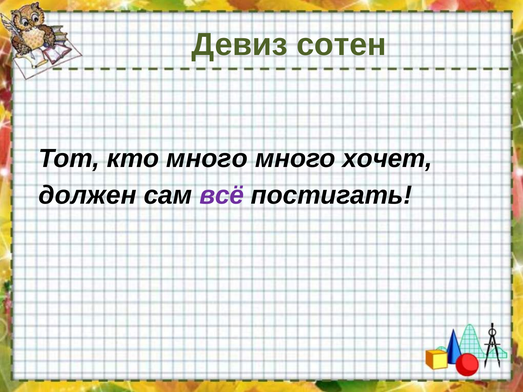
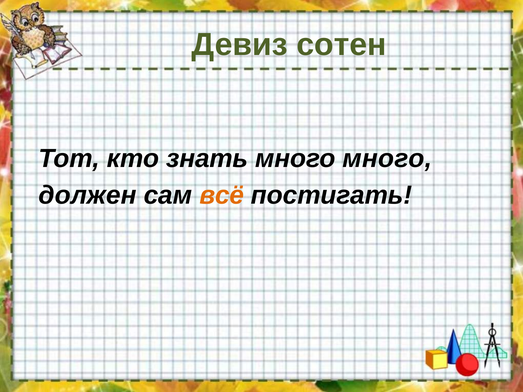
кто много: много -> знать
много хочет: хочет -> много
всё colour: purple -> orange
